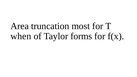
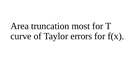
when: when -> curve
forms: forms -> errors
